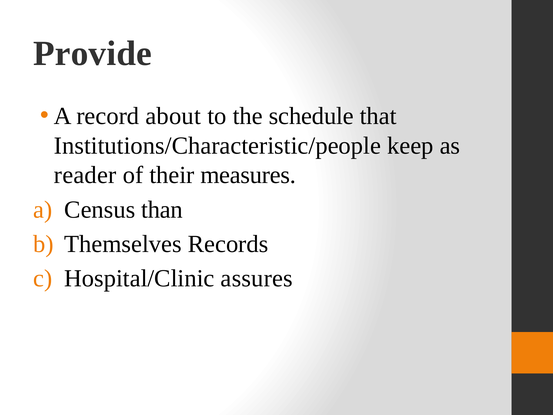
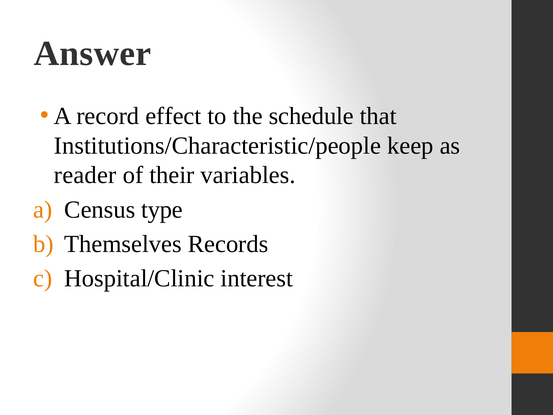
Provide: Provide -> Answer
about: about -> effect
measures: measures -> variables
than: than -> type
assures: assures -> interest
